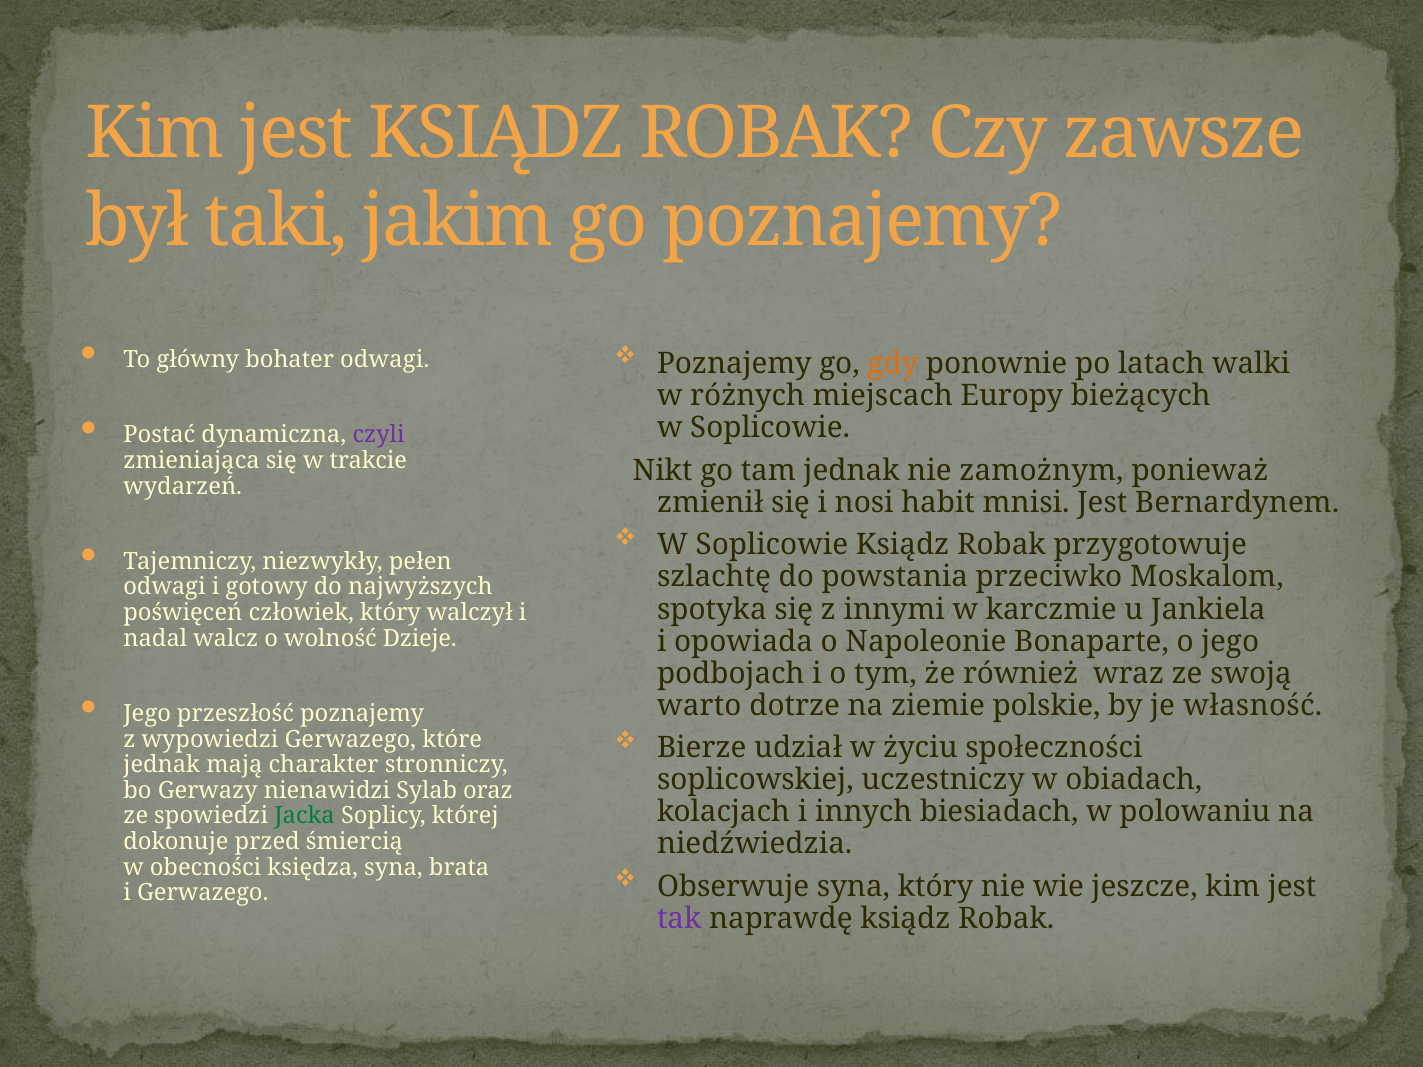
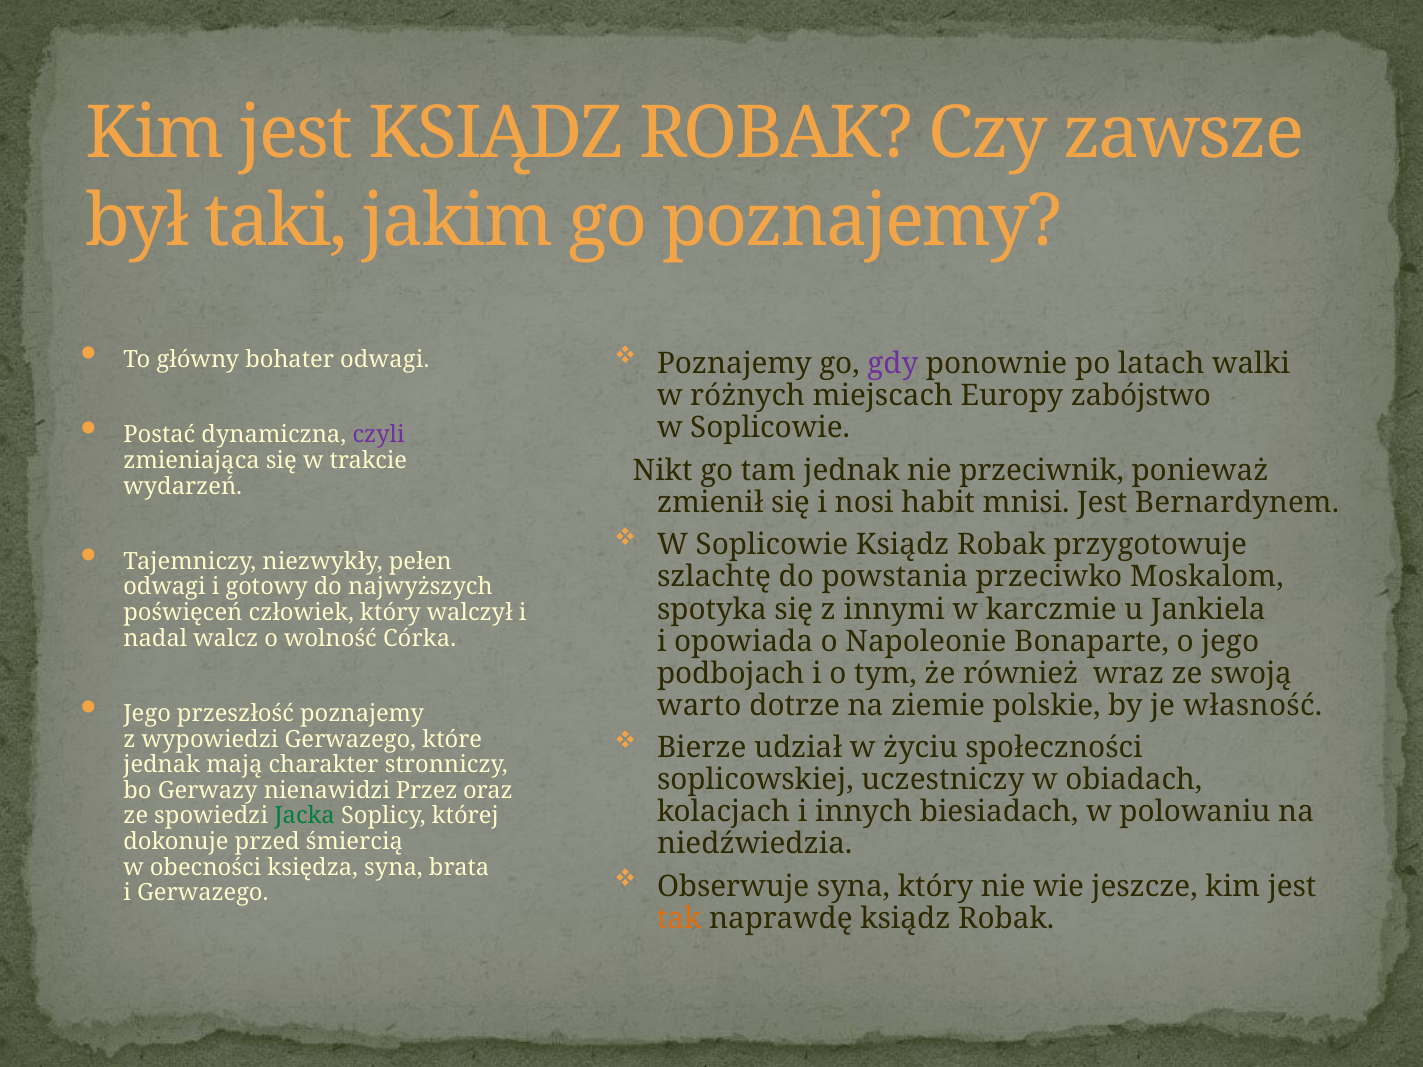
gdy colour: orange -> purple
bieżących: bieżących -> zabójstwo
zamożnym: zamożnym -> przeciwnik
Dzieje: Dzieje -> Córka
Sylab: Sylab -> Przez
tak colour: purple -> orange
